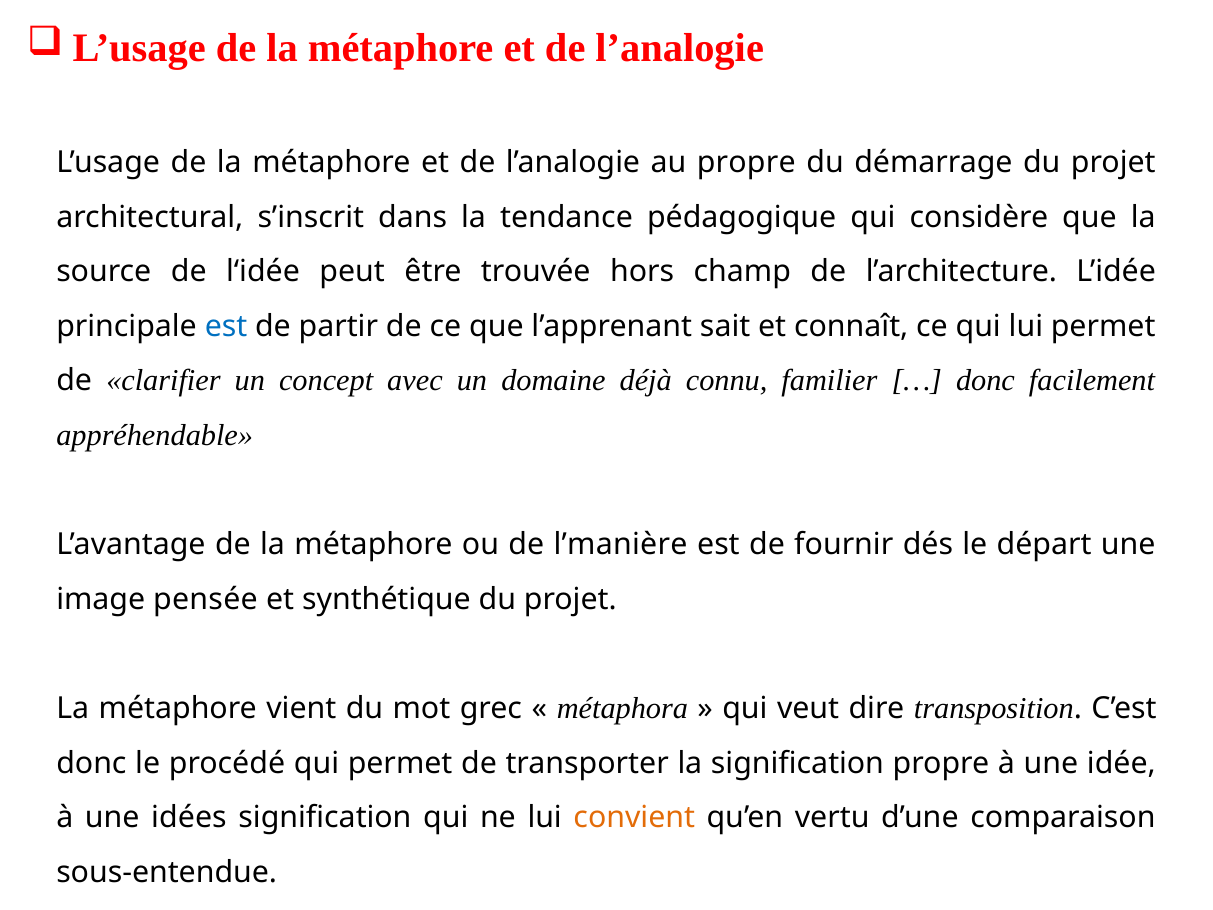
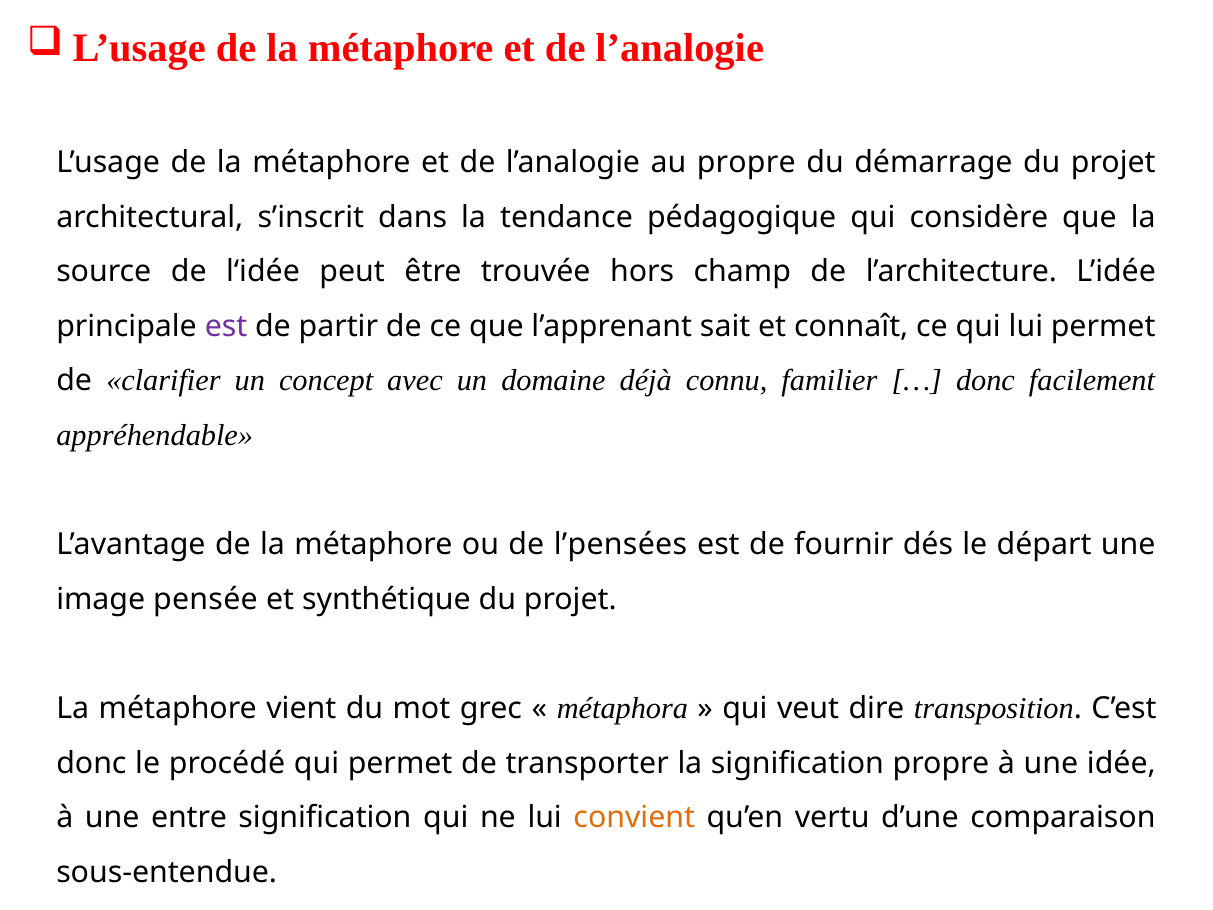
est at (226, 326) colour: blue -> purple
l’manière: l’manière -> l’pensées
idées: idées -> entre
